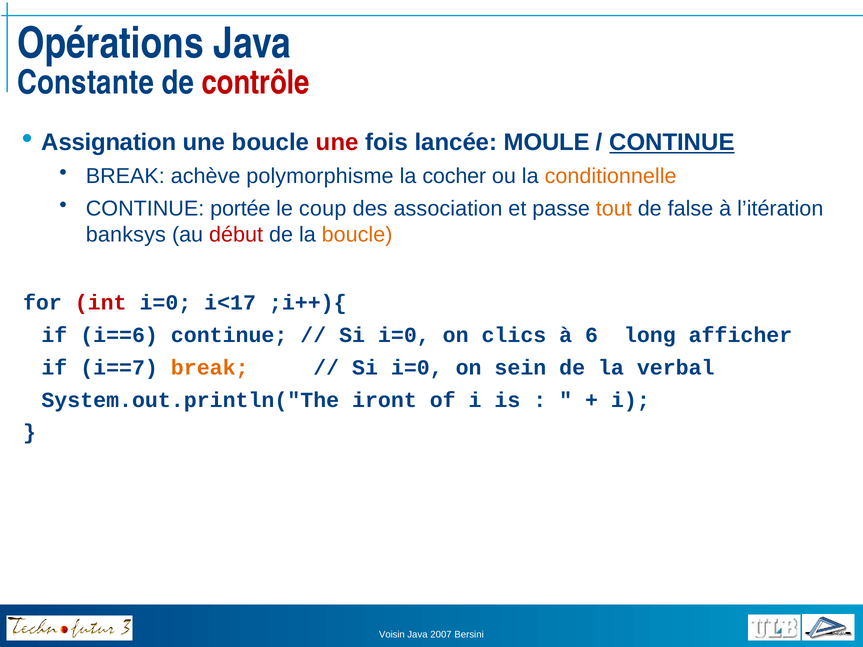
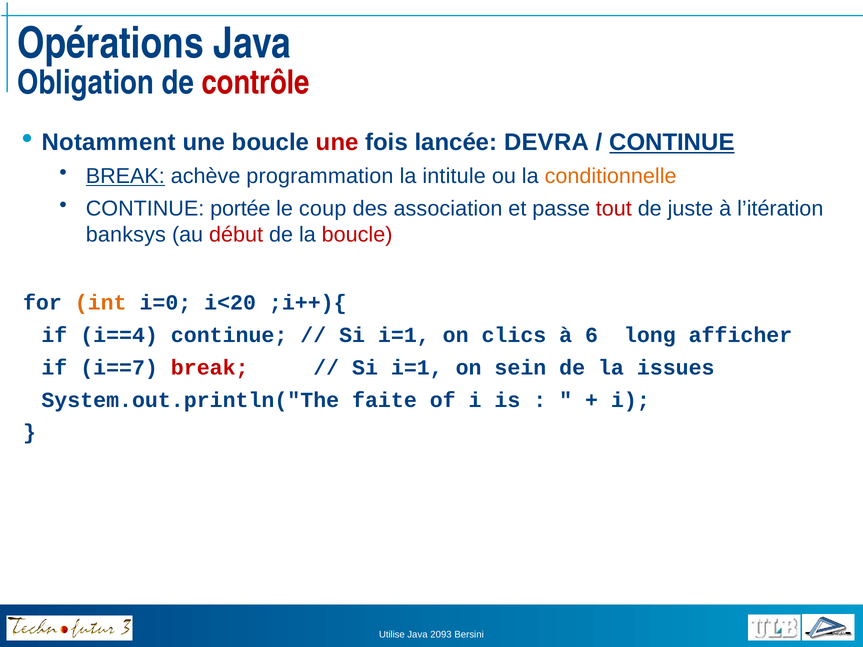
Constante: Constante -> Obligation
Assignation: Assignation -> Notamment
MOULE: MOULE -> DEVRA
BREAK at (125, 176) underline: none -> present
polymorphisme: polymorphisme -> programmation
cocher: cocher -> intitule
tout colour: orange -> red
false: false -> juste
boucle at (357, 235) colour: orange -> red
int colour: red -> orange
i<17: i<17 -> i<20
i==6: i==6 -> i==4
i=0 at (404, 335): i=0 -> i=1
break at (210, 368) colour: orange -> red
i=0 at (417, 368): i=0 -> i=1
verbal: verbal -> issues
iront: iront -> faite
Voisin: Voisin -> Utilise
2007: 2007 -> 2093
